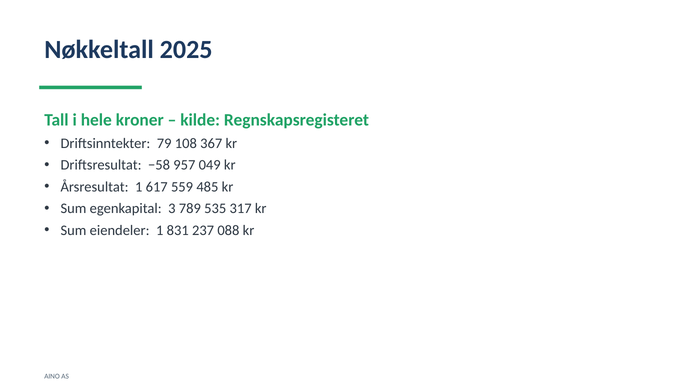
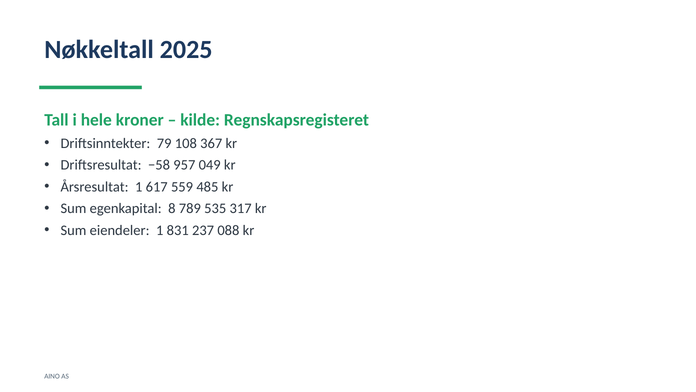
3: 3 -> 8
